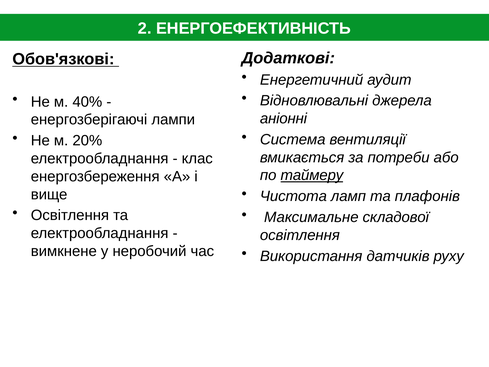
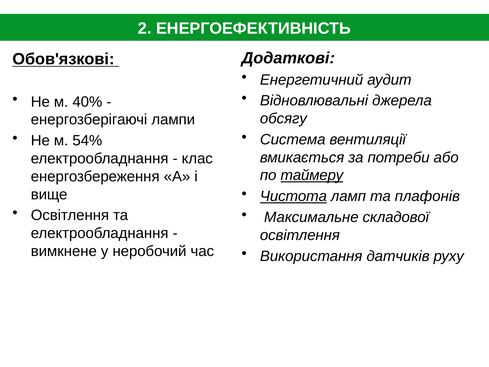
аніонні: аніонні -> обсягу
20%: 20% -> 54%
Чистота underline: none -> present
